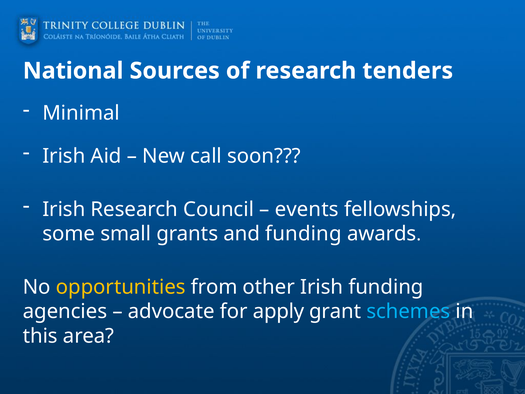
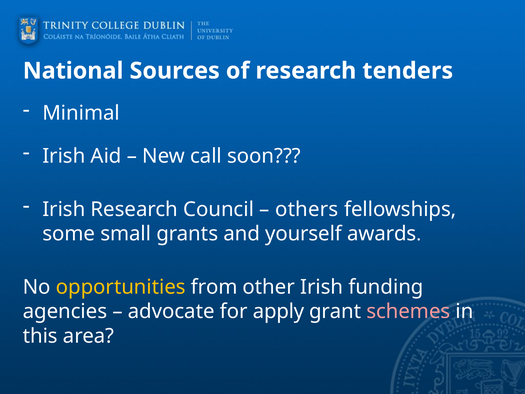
events: events -> others
and funding: funding -> yourself
schemes colour: light blue -> pink
